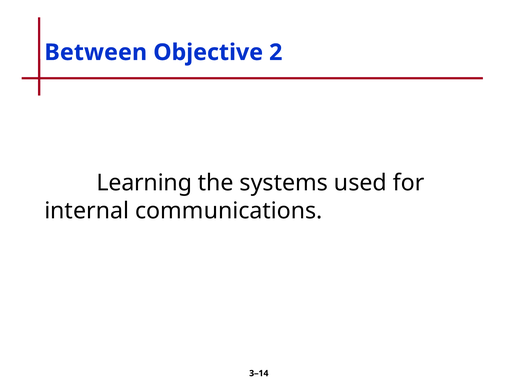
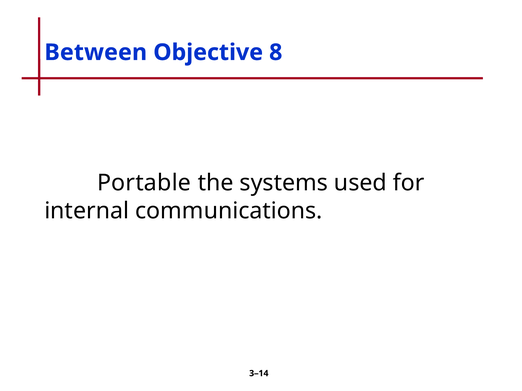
2: 2 -> 8
Learning: Learning -> Portable
